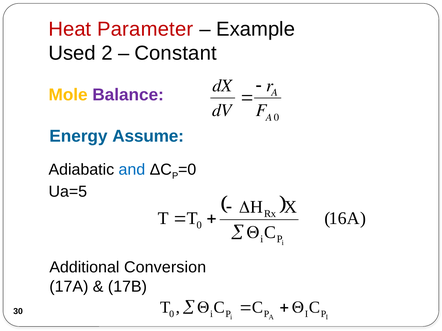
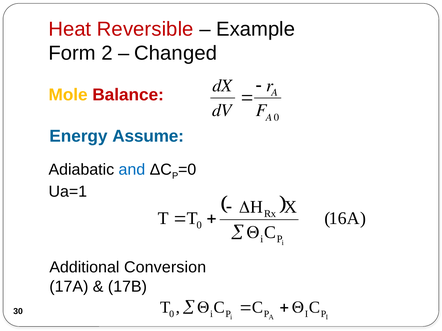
Parameter: Parameter -> Reversible
Used: Used -> Form
Constant: Constant -> Changed
Balance colour: purple -> red
Ua=5: Ua=5 -> Ua=1
